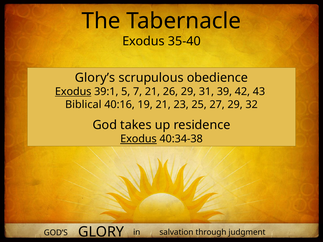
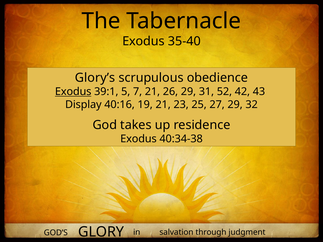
39: 39 -> 52
Biblical: Biblical -> Display
Exodus at (138, 139) underline: present -> none
